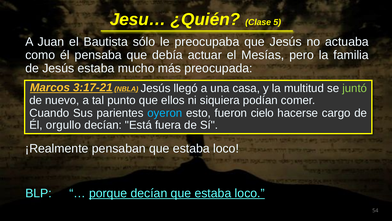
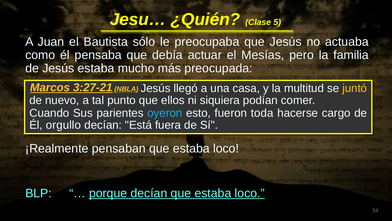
3:17-21: 3:17-21 -> 3:27-21
juntó colour: light green -> yellow
cielo: cielo -> toda
